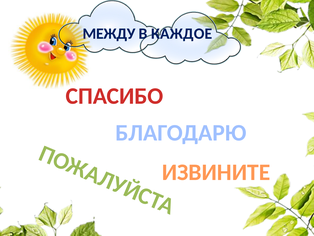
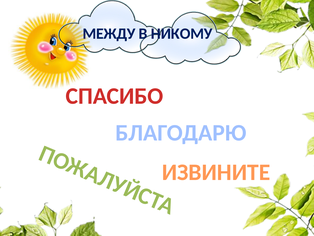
КАЖДОЕ: КАЖДОЕ -> НИКОМУ
